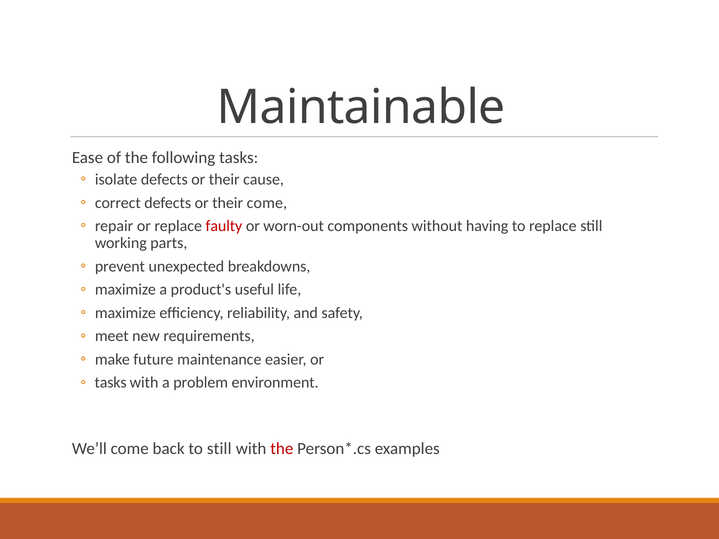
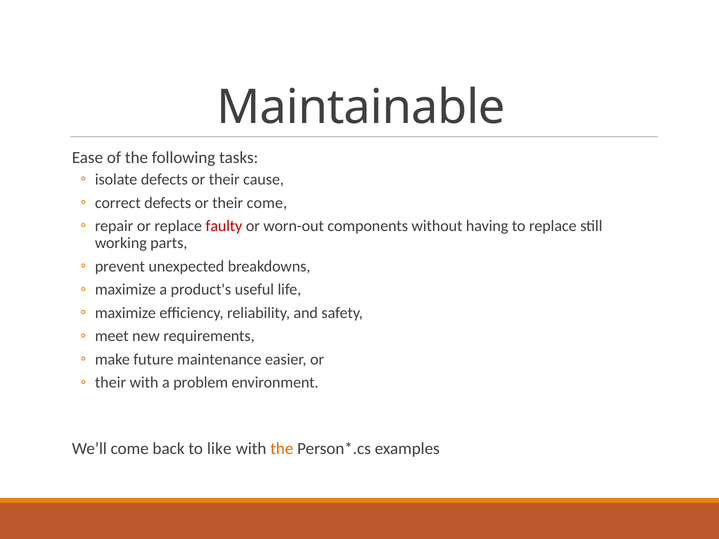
tasks at (111, 383): tasks -> their
to still: still -> like
the at (282, 449) colour: red -> orange
